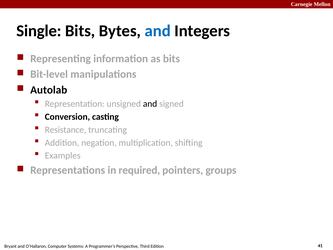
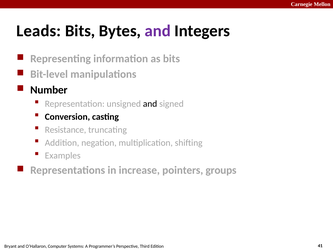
Single: Single -> Leads
and at (158, 31) colour: blue -> purple
Autolab: Autolab -> Number
required: required -> increase
